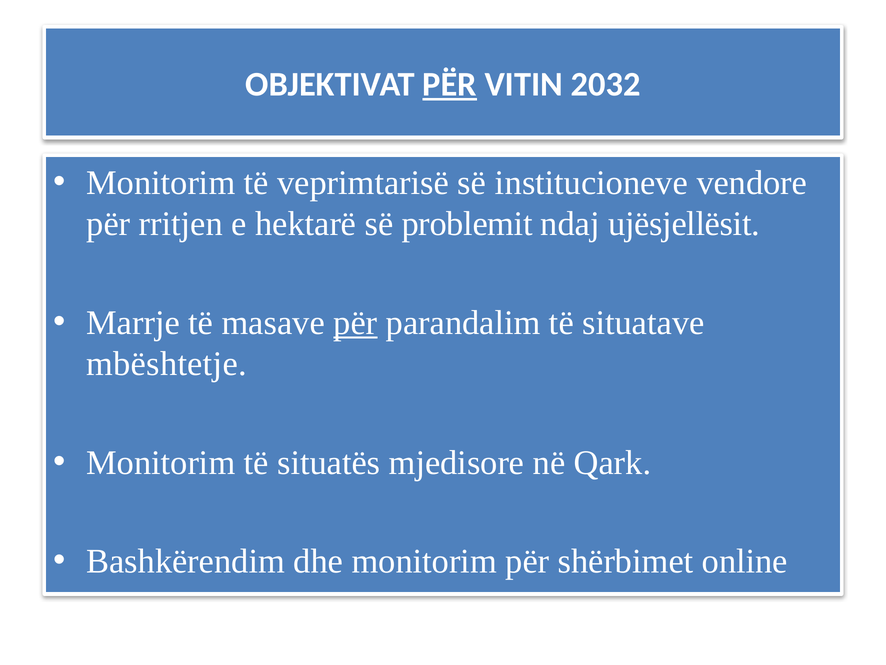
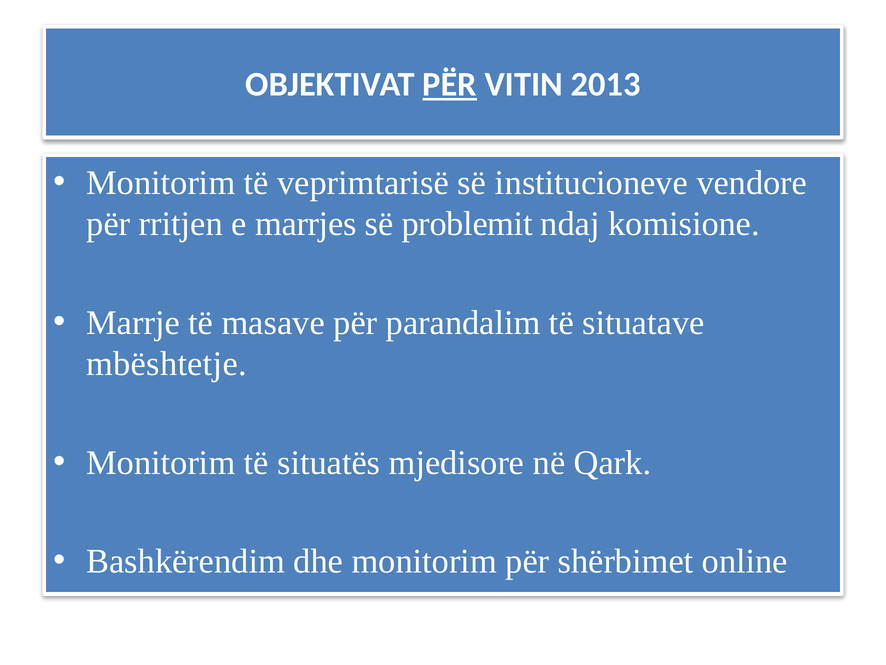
2032: 2032 -> 2013
hektarë: hektarë -> marrjes
ujësjellësit: ujësjellësit -> komisione
për at (355, 322) underline: present -> none
